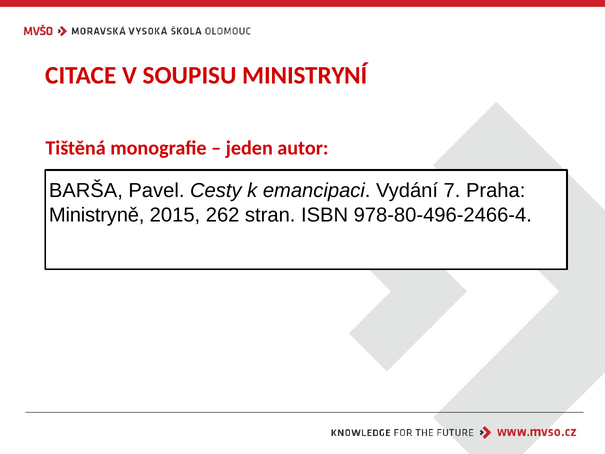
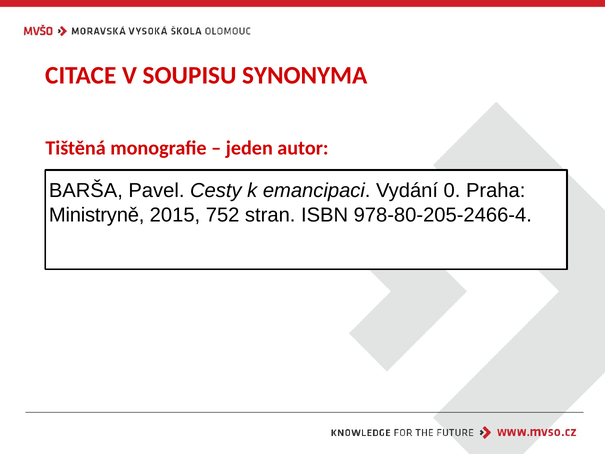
MINISTRYNÍ: MINISTRYNÍ -> SYNONYMA
7: 7 -> 0
262: 262 -> 752
978-80-496-2466-4: 978-80-496-2466-4 -> 978-80-205-2466-4
